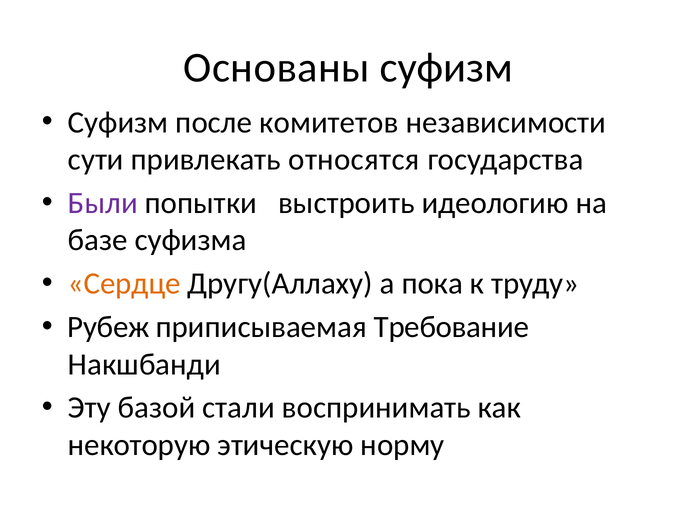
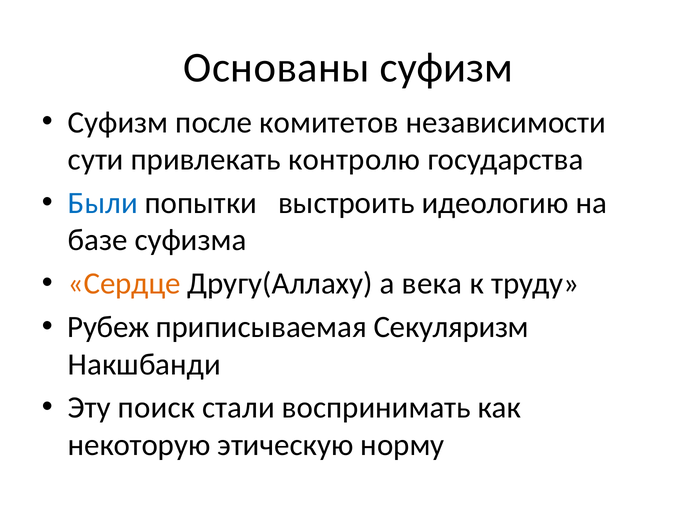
относятся: относятся -> контролю
Были colour: purple -> blue
пока: пока -> века
Требование: Требование -> Секуляризм
базой: базой -> поиск
